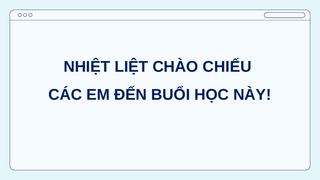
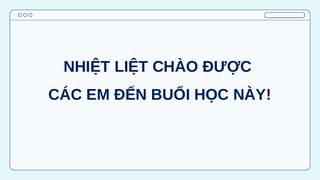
CHIẾU: CHIẾU -> ĐƯỢC
